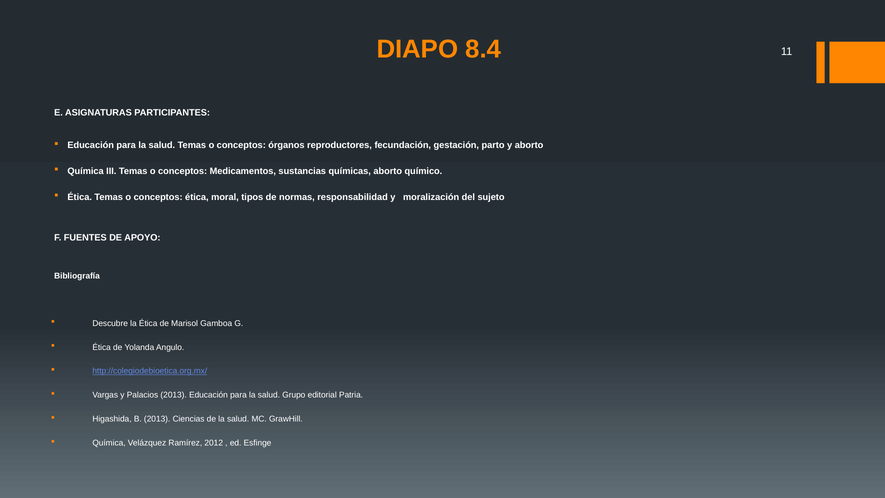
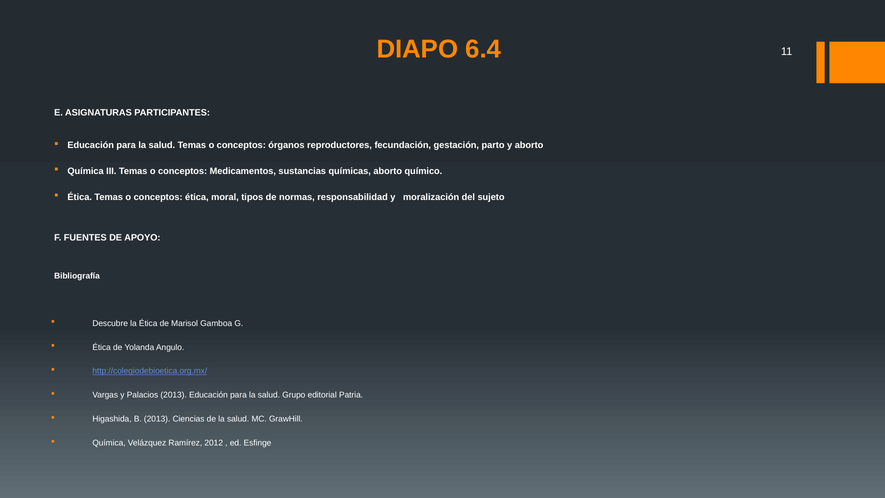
8.4: 8.4 -> 6.4
